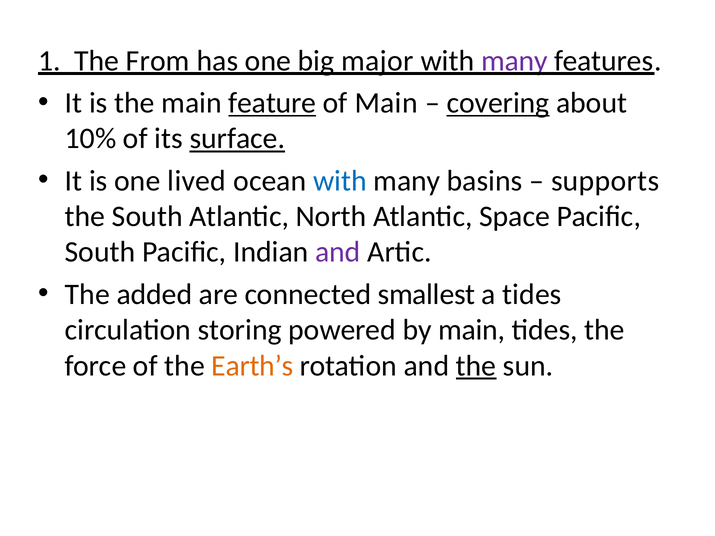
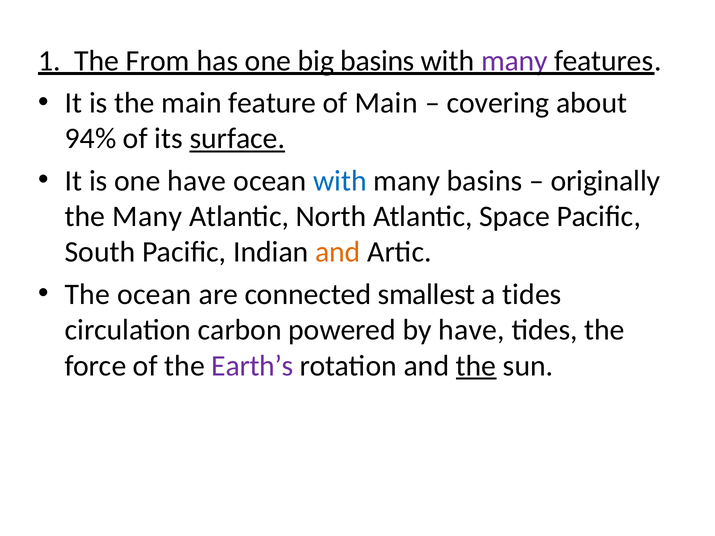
big major: major -> basins
feature underline: present -> none
covering underline: present -> none
10%: 10% -> 94%
one lived: lived -> have
supports: supports -> originally
the South: South -> Many
and at (338, 252) colour: purple -> orange
The added: added -> ocean
storing: storing -> carbon
by main: main -> have
Earth’s colour: orange -> purple
